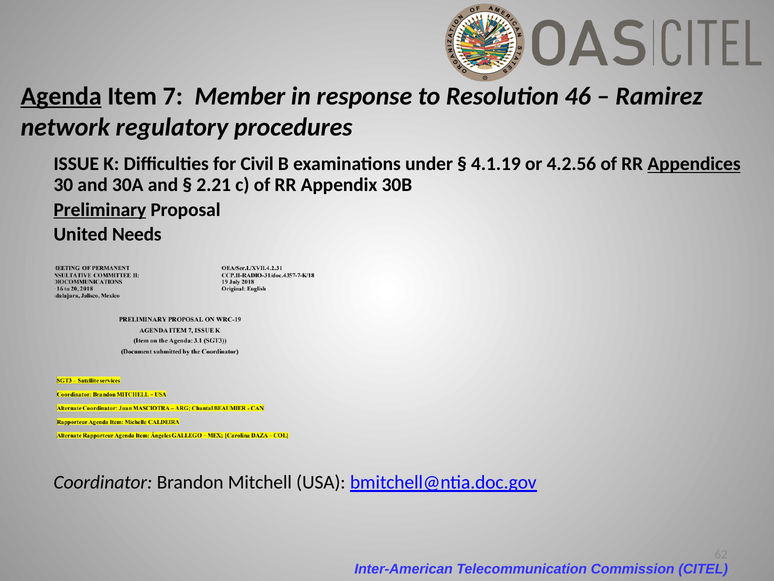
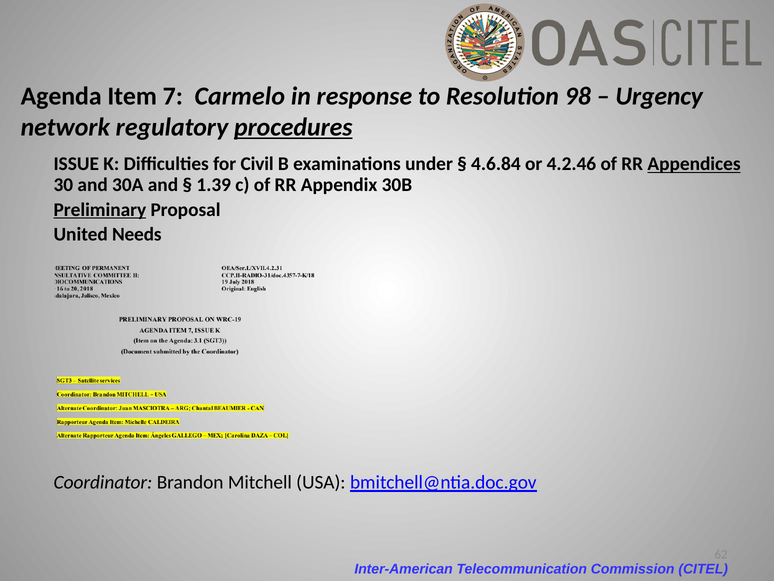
Agenda underline: present -> none
Member: Member -> Carmelo
46: 46 -> 98
Ramirez: Ramirez -> Urgency
procedures underline: none -> present
4.1.19: 4.1.19 -> 4.6.84
4.2.56: 4.2.56 -> 4.2.46
2.21: 2.21 -> 1.39
